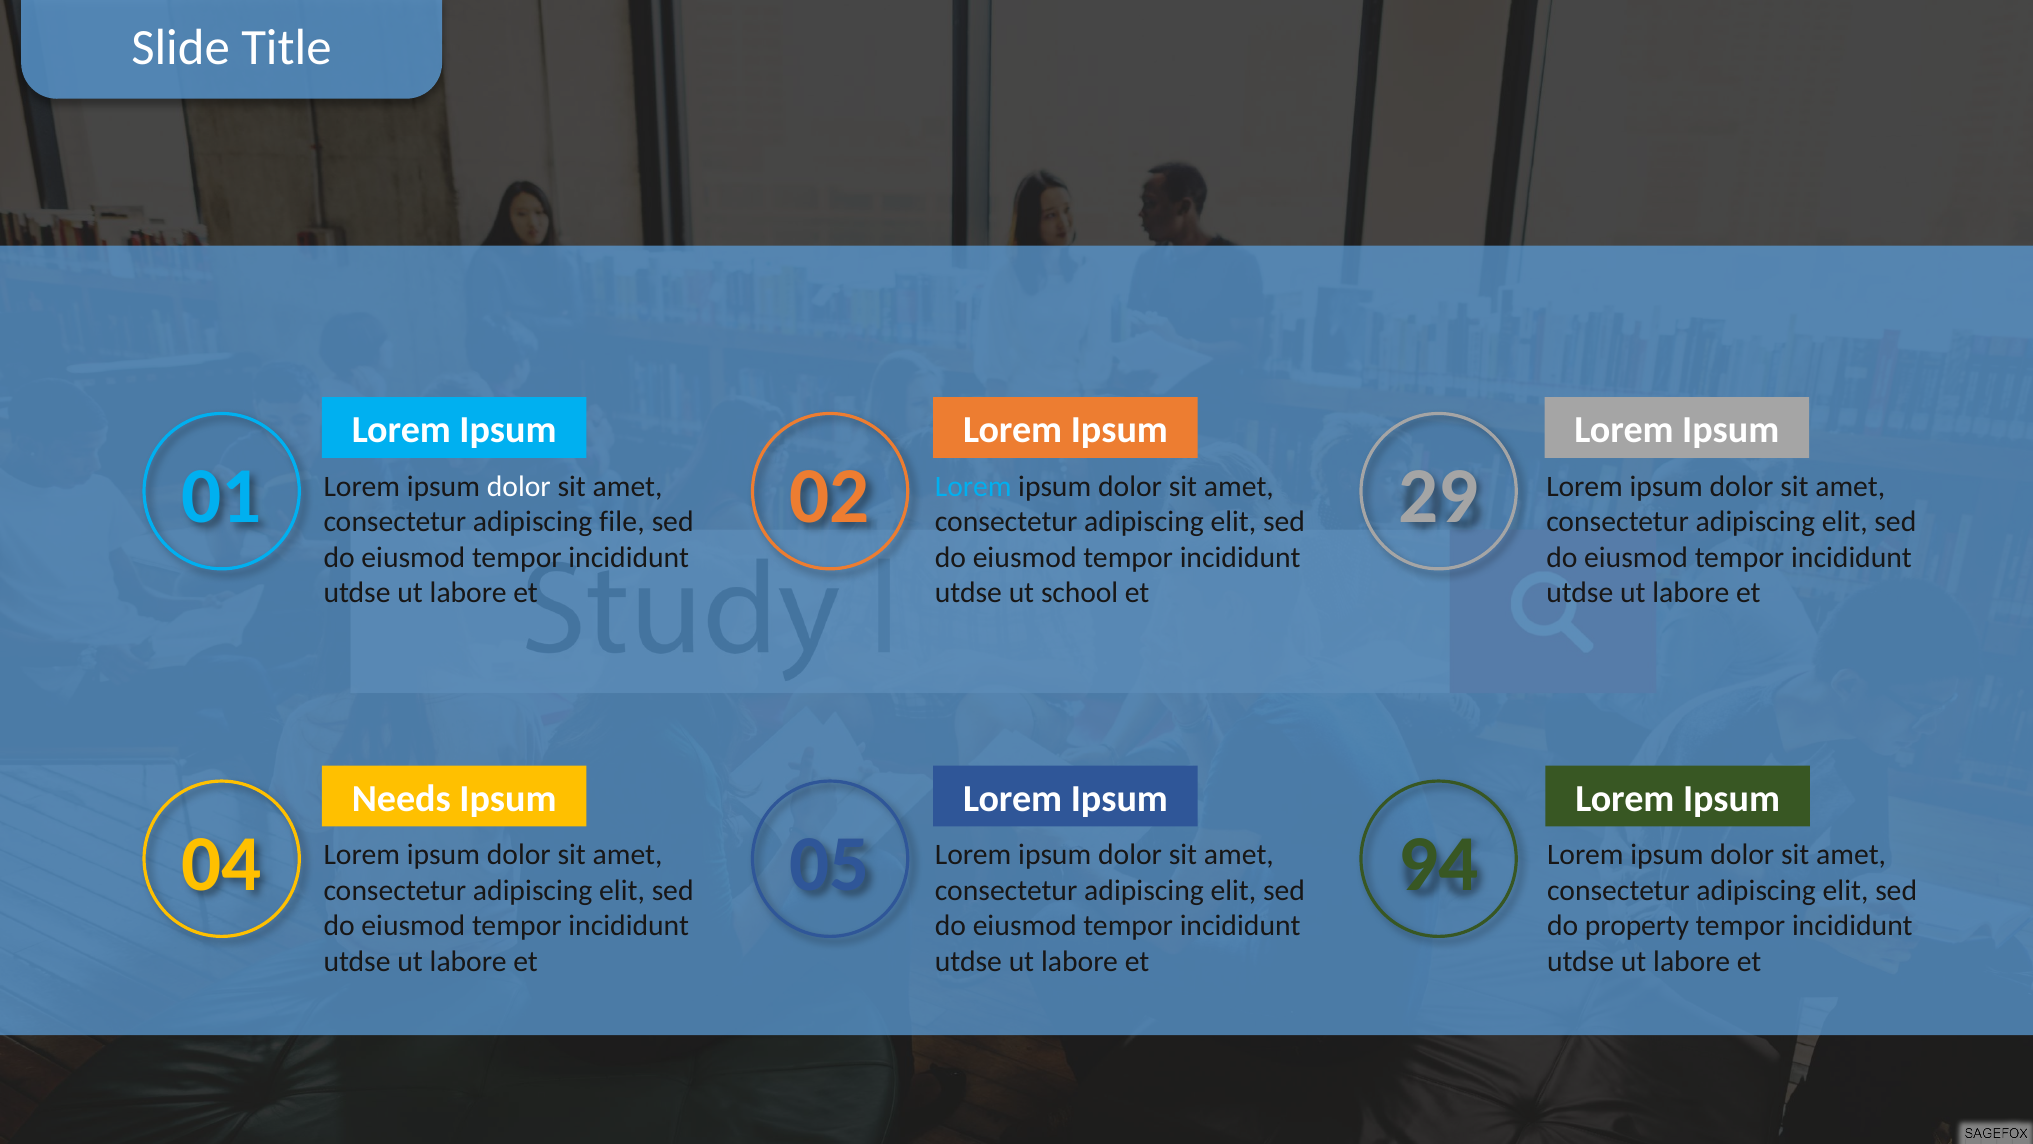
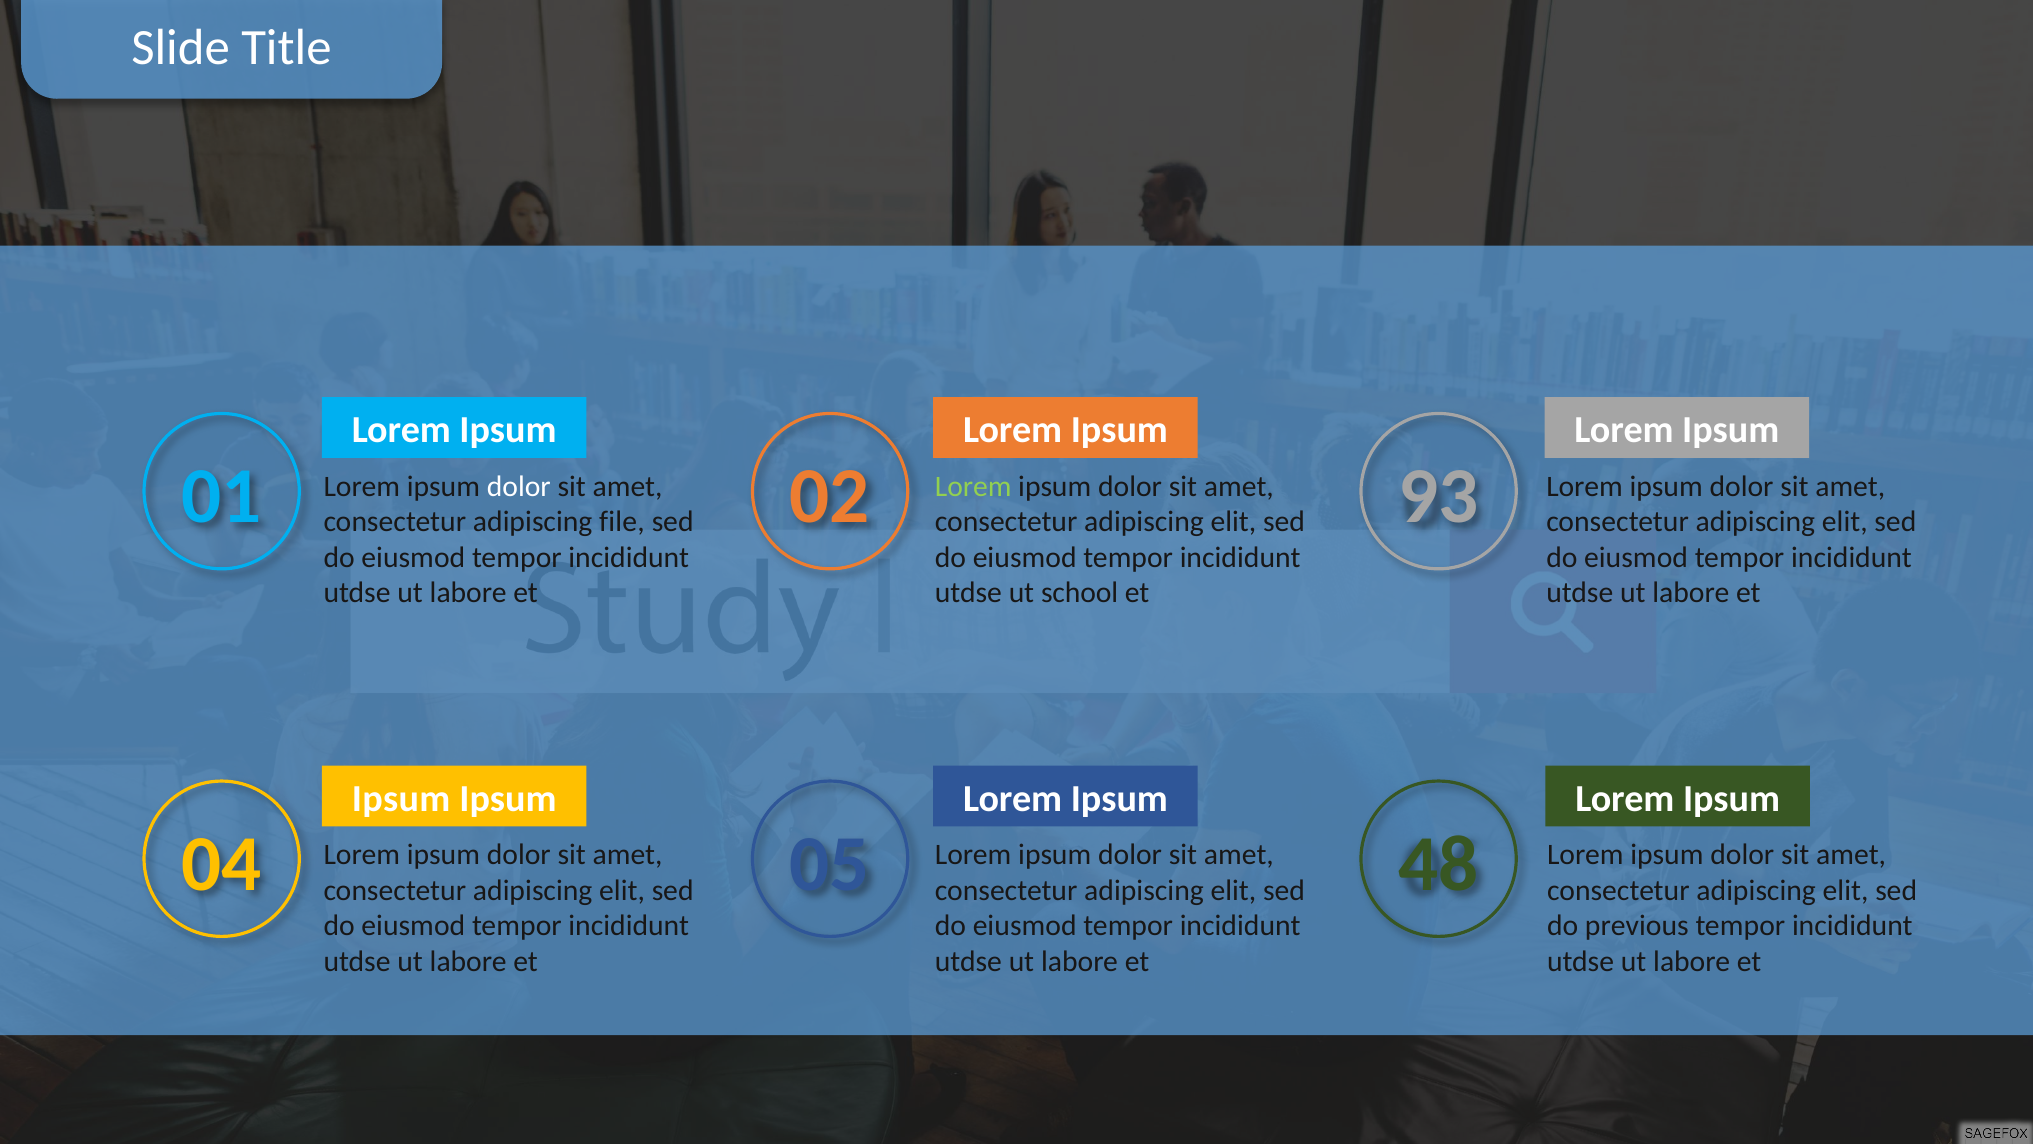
29: 29 -> 93
Lorem at (973, 486) colour: light blue -> light green
Needs at (401, 798): Needs -> Ipsum
94: 94 -> 48
property: property -> previous
